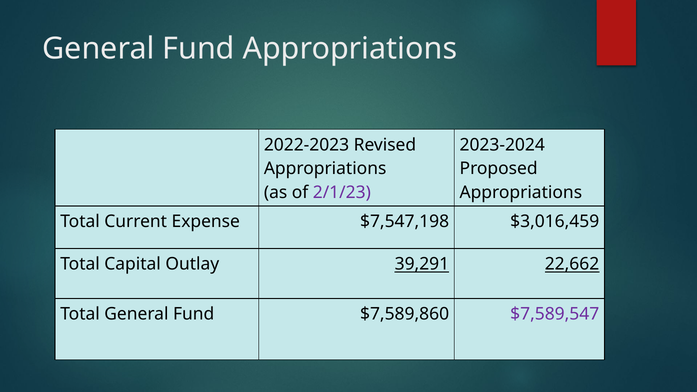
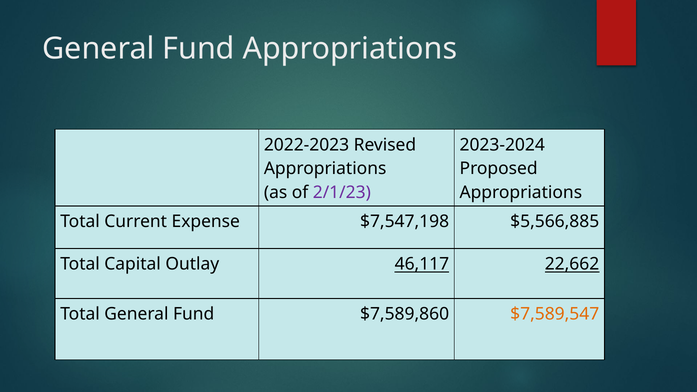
$3,016,459: $3,016,459 -> $5,566,885
39,291: 39,291 -> 46,117
$7,589,547 colour: purple -> orange
